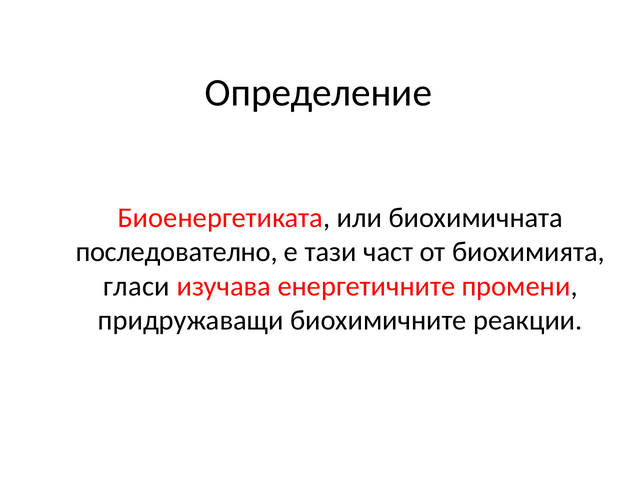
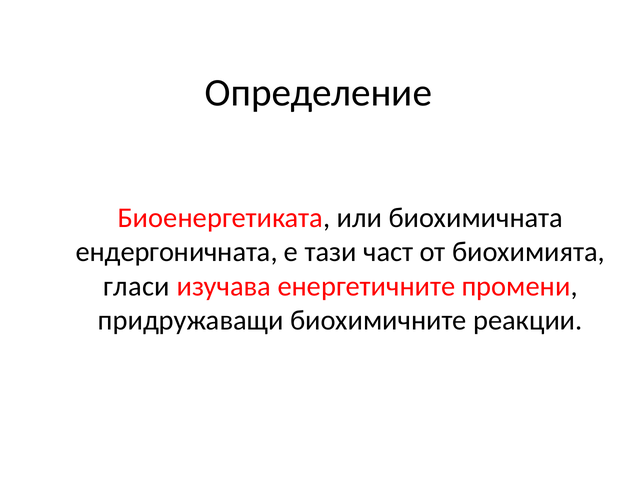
последователно: последователно -> ендергоничната
